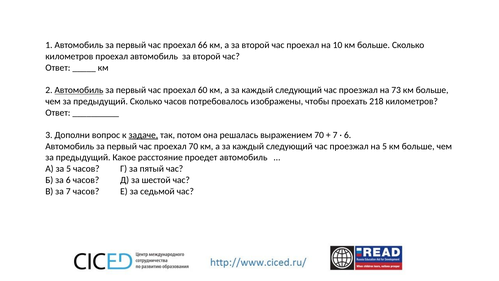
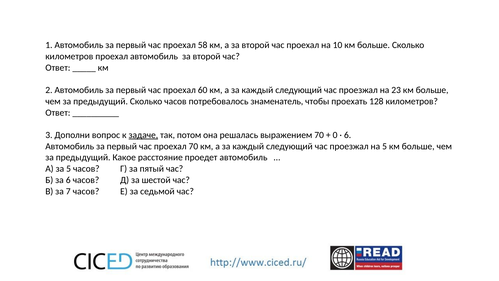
66: 66 -> 58
Автомобиль at (79, 90) underline: present -> none
73: 73 -> 23
изображены: изображены -> знаменатель
218: 218 -> 128
7 at (335, 135): 7 -> 0
